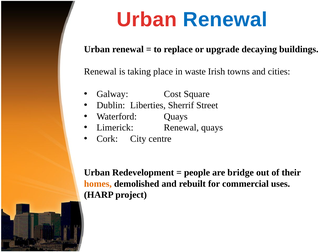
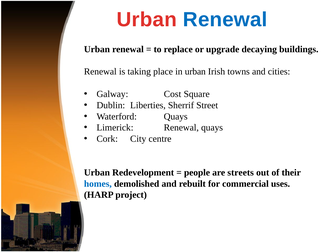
in waste: waste -> urban
bridge: bridge -> streets
homes colour: orange -> blue
